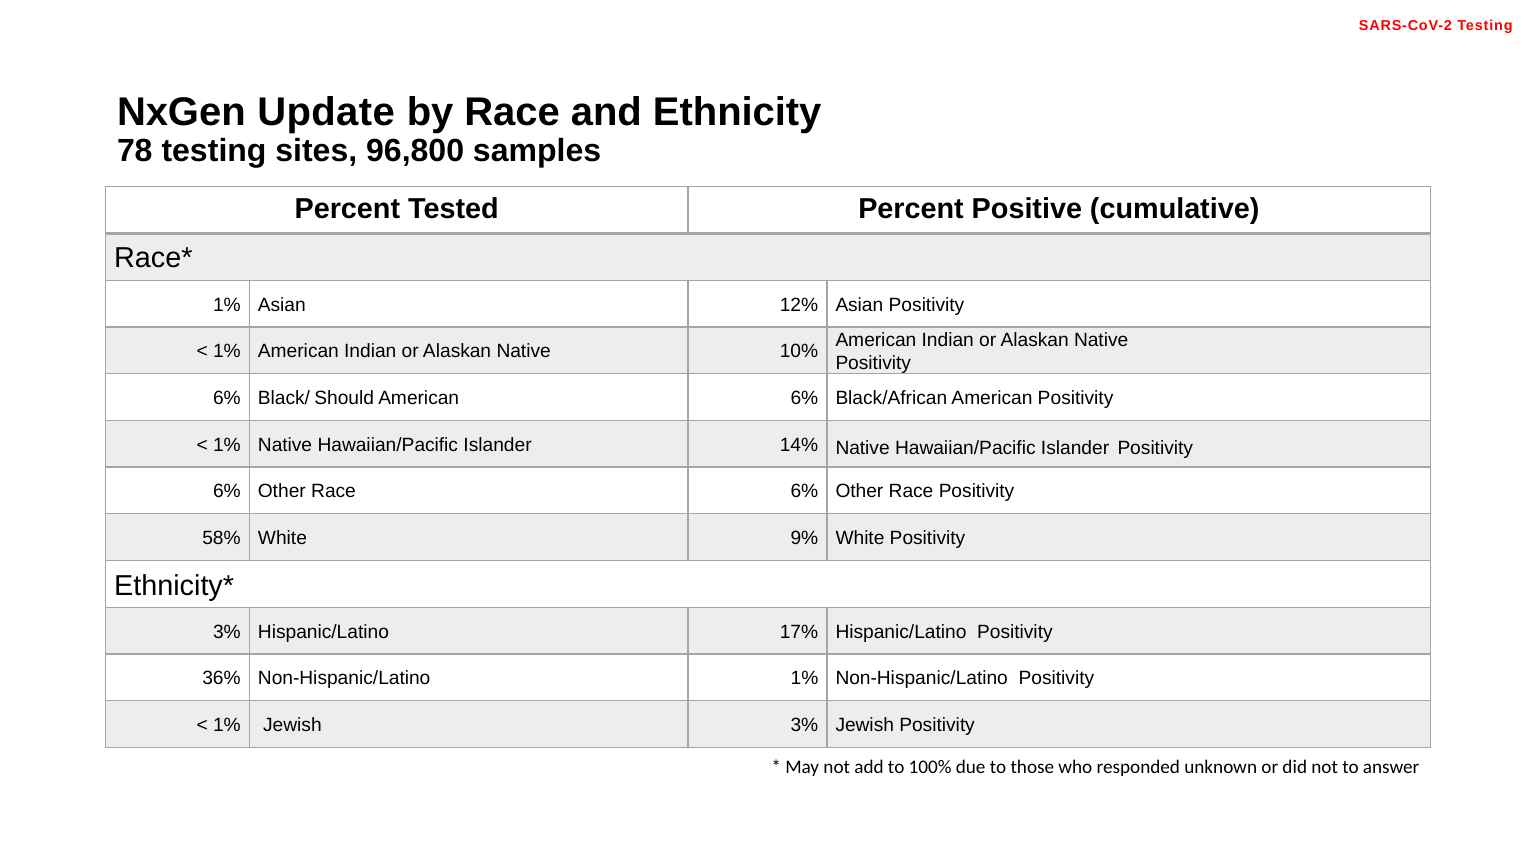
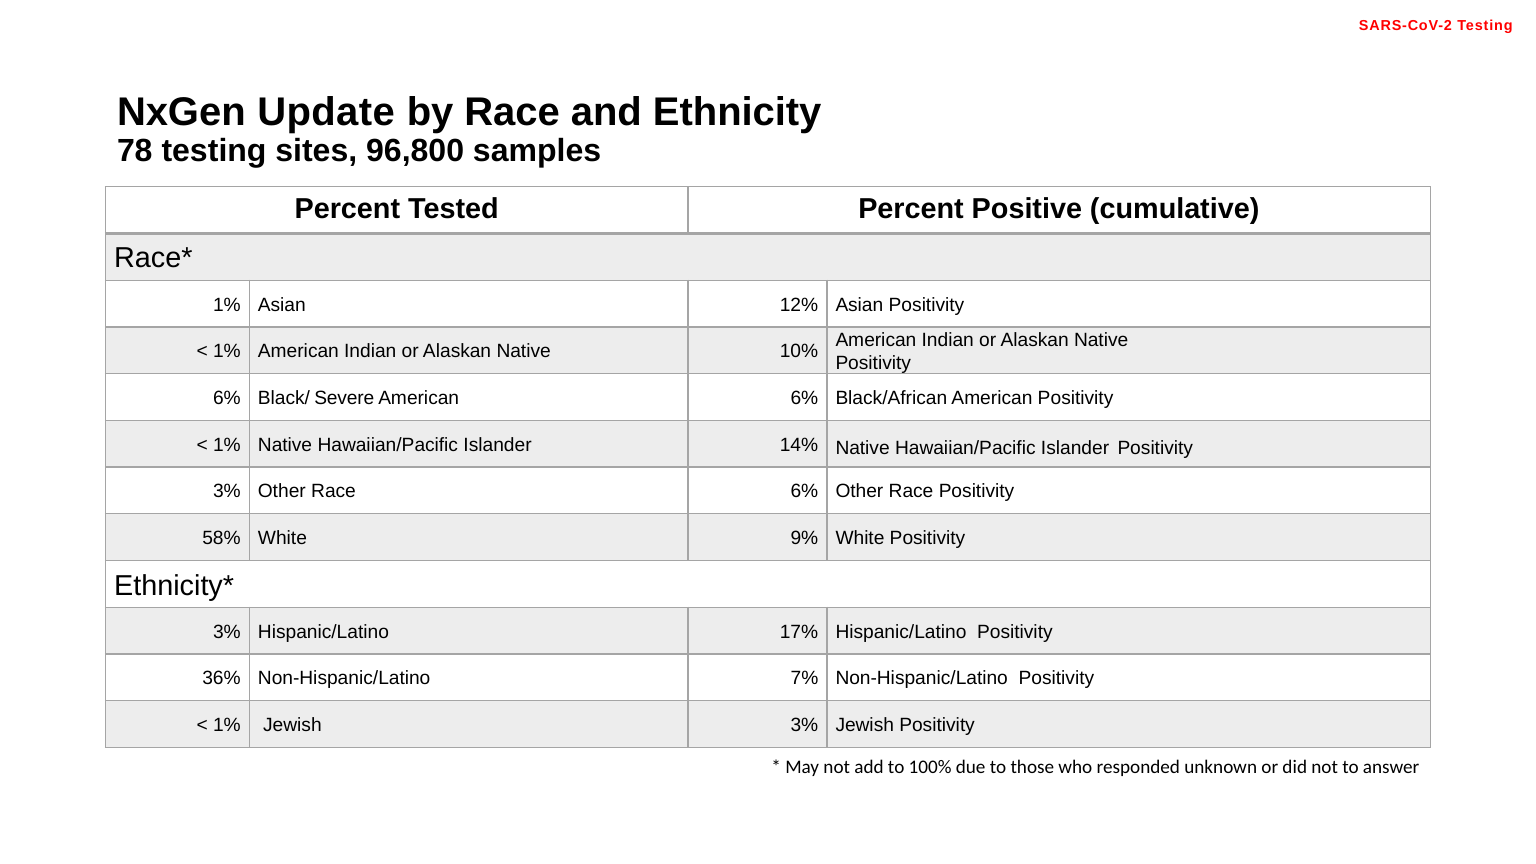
Should: Should -> Severe
6% at (227, 492): 6% -> 3%
Non-Hispanic/Latino 1%: 1% -> 7%
